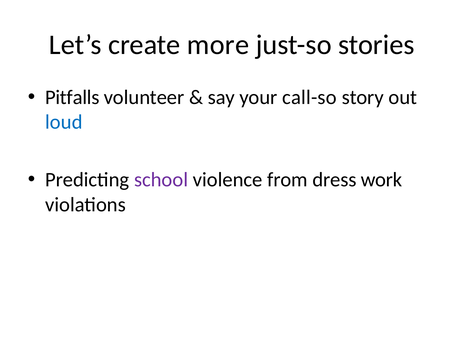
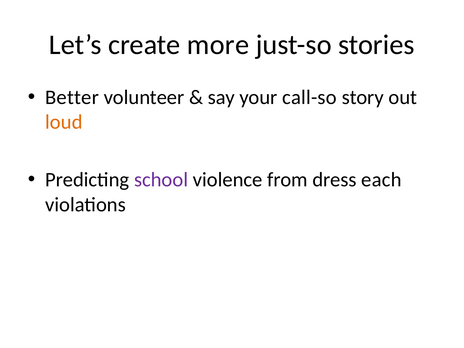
Pitfalls: Pitfalls -> Better
loud colour: blue -> orange
work: work -> each
